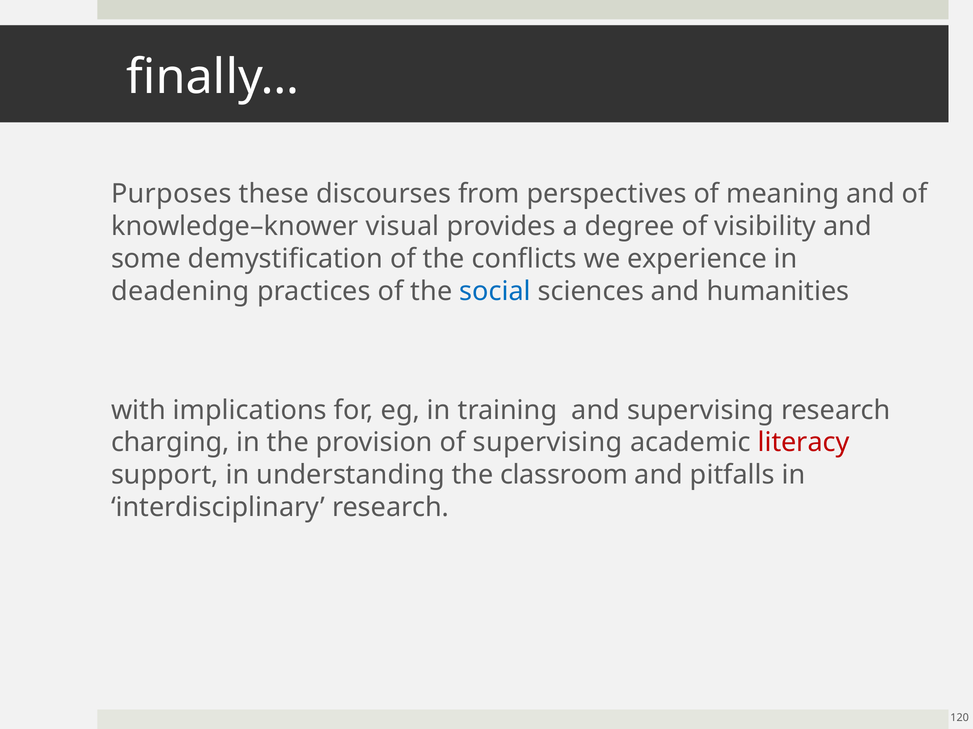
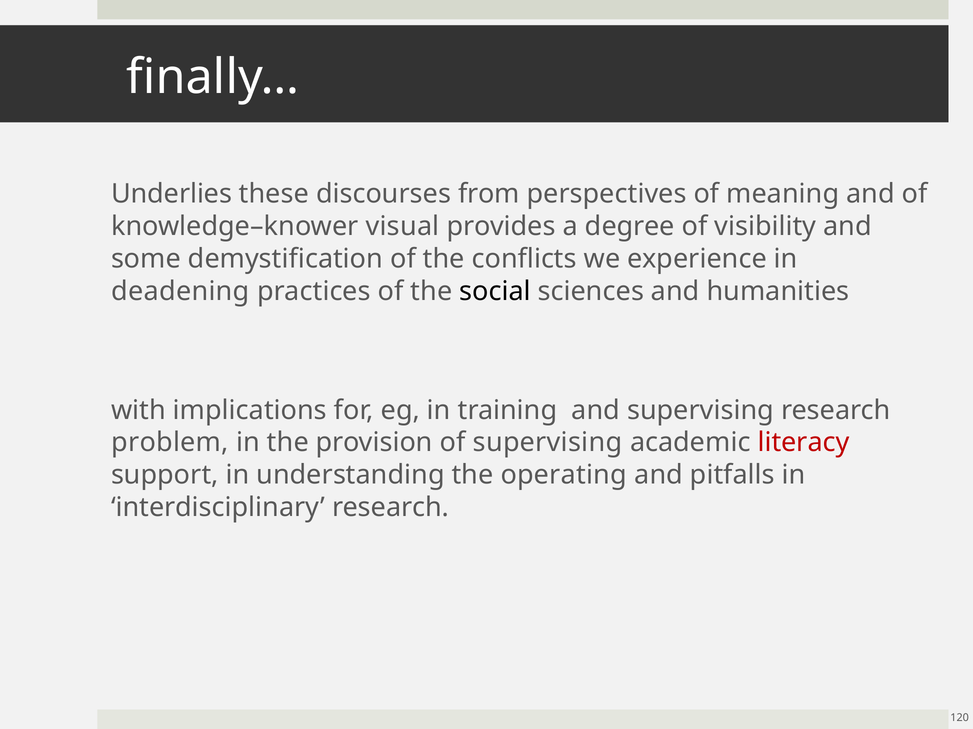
Purposes: Purposes -> Underlies
social colour: blue -> black
charging: charging -> problem
classroom: classroom -> operating
